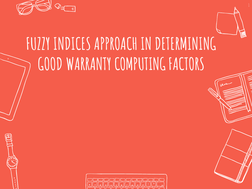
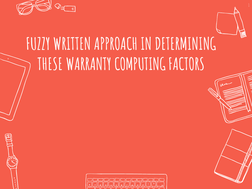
INDICES: INDICES -> WRITTEN
GOOD: GOOD -> THESE
